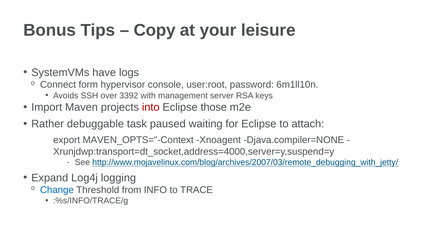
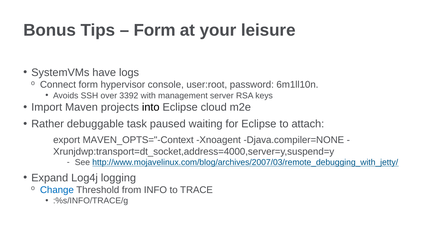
Copy at (155, 30): Copy -> Form
into colour: red -> black
those: those -> cloud
